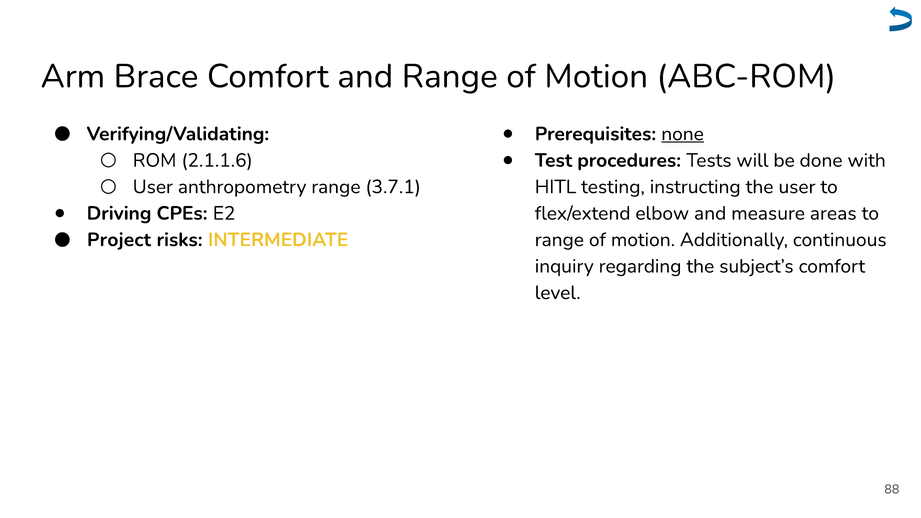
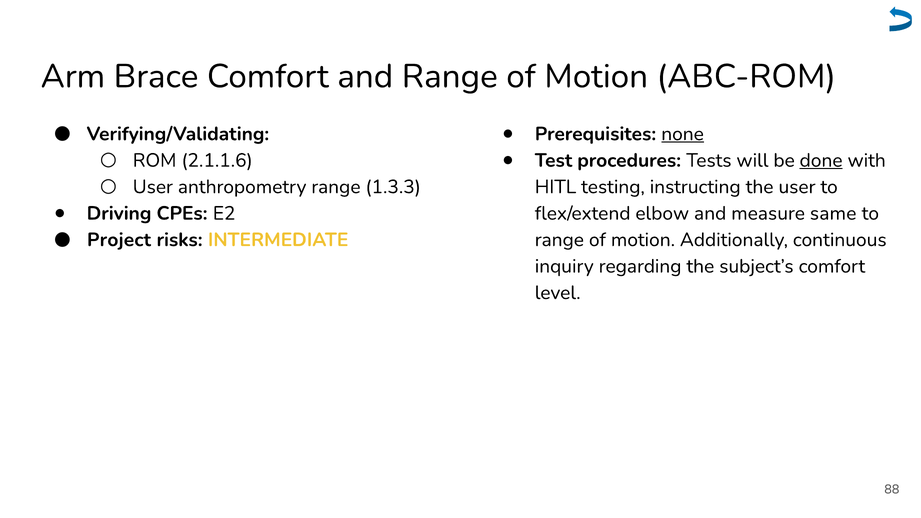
done underline: none -> present
3.7.1: 3.7.1 -> 1.3.3
areas: areas -> same
